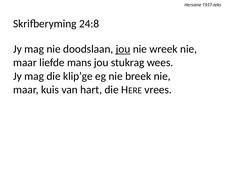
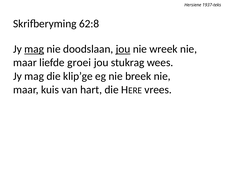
24:8: 24:8 -> 62:8
mag at (34, 49) underline: none -> present
mans: mans -> groei
